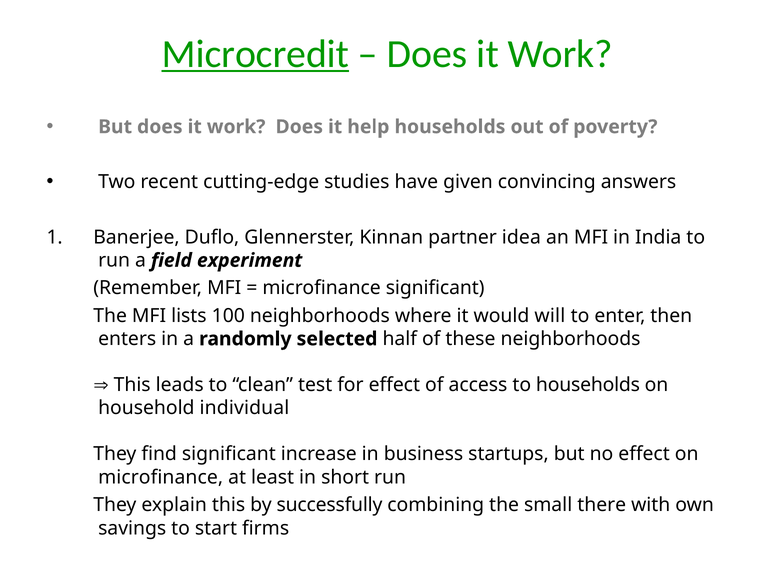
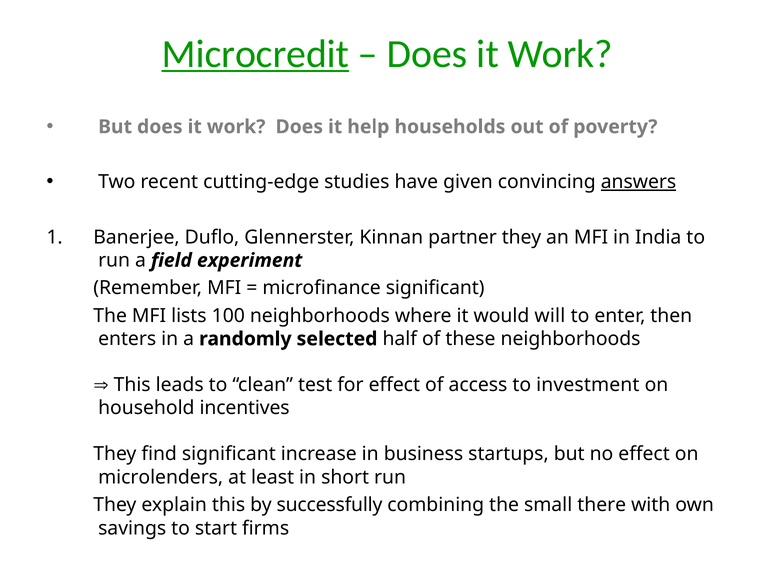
answers underline: none -> present
partner idea: idea -> they
to households: households -> investment
individual: individual -> incentives
microfinance at (161, 477): microfinance -> microlenders
